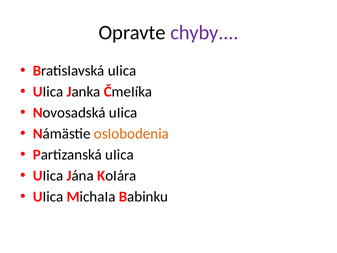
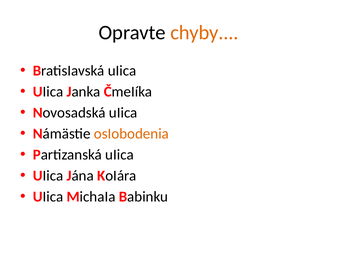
chyby colour: purple -> orange
